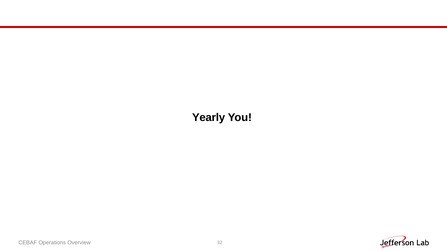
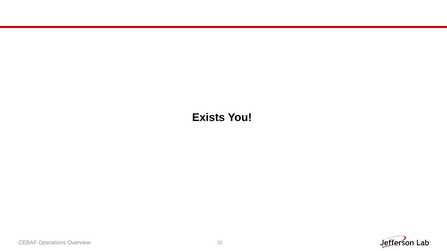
Yearly: Yearly -> Exists
